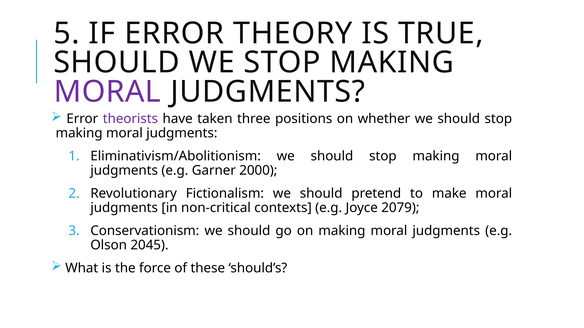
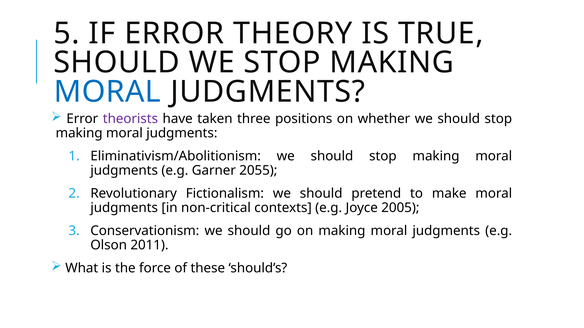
MORAL at (107, 92) colour: purple -> blue
2000: 2000 -> 2055
2079: 2079 -> 2005
2045: 2045 -> 2011
